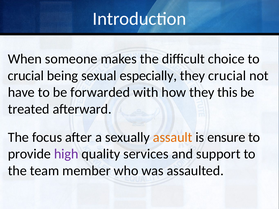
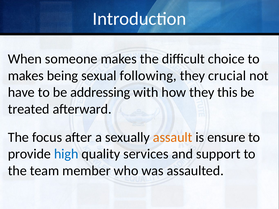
crucial at (26, 76): crucial -> makes
especially: especially -> following
forwarded: forwarded -> addressing
high colour: purple -> blue
